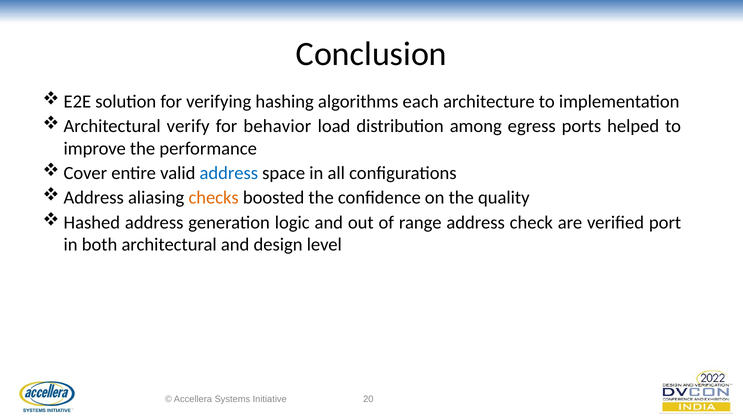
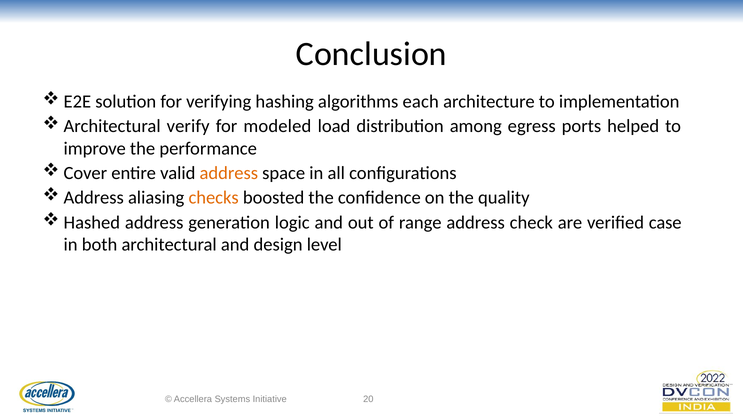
behavior: behavior -> modeled
address at (229, 173) colour: blue -> orange
port: port -> case
